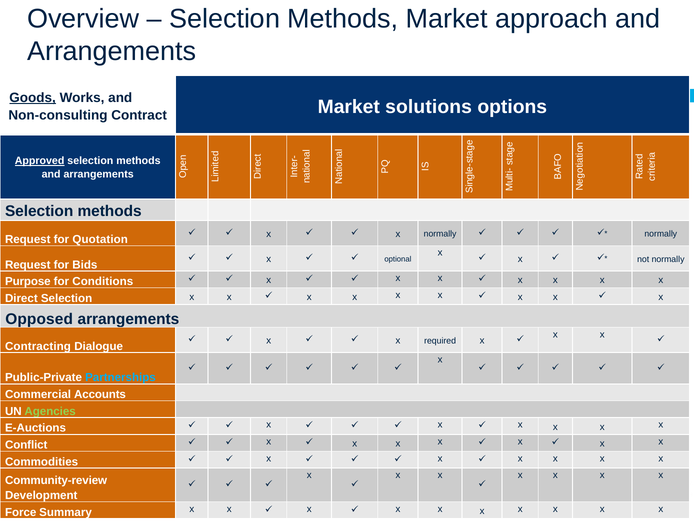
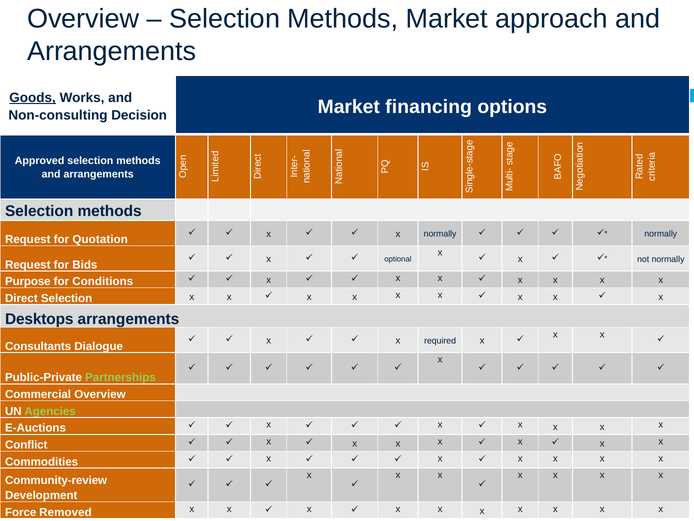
Contract: Contract -> Decision
solutions: solutions -> financing
Approved underline: present -> none
Opposed: Opposed -> Desktops
Contracting: Contracting -> Consultants
Partnerships colour: light blue -> light green
Commercial Accounts: Accounts -> Overview
Summary: Summary -> Removed
